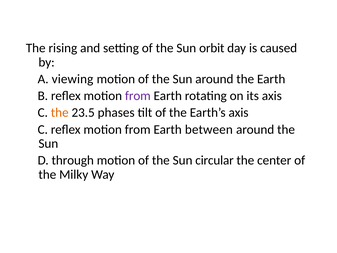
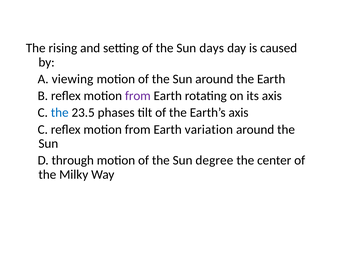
orbit: orbit -> days
the at (60, 113) colour: orange -> blue
between: between -> variation
circular: circular -> degree
